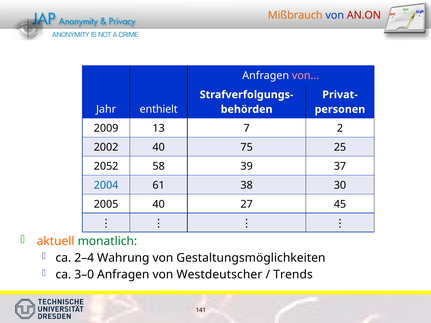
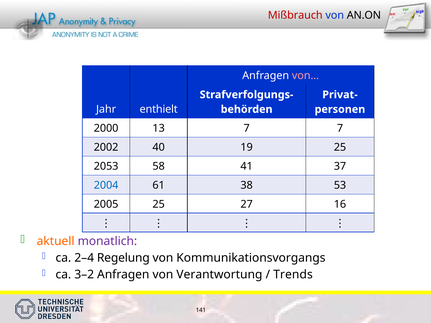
Mißbrauch colour: orange -> red
AN.ON colour: red -> black
2009: 2009 -> 2000
7 2: 2 -> 7
75: 75 -> 19
2052: 2052 -> 2053
39: 39 -> 41
30: 30 -> 53
2005 40: 40 -> 25
45: 45 -> 16
monatlich colour: green -> purple
Wahrung: Wahrung -> Regelung
Gestaltungsmöglichkeiten: Gestaltungsmöglichkeiten -> Kommunikationsvorgangs
3–0: 3–0 -> 3–2
Westdeutscher: Westdeutscher -> Verantwortung
